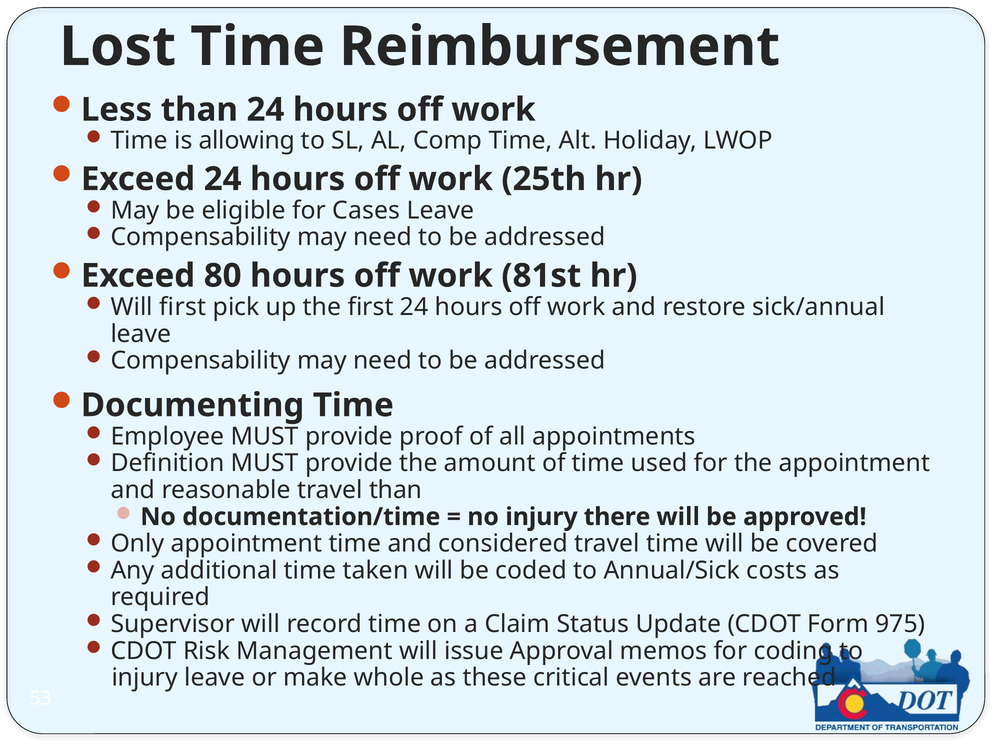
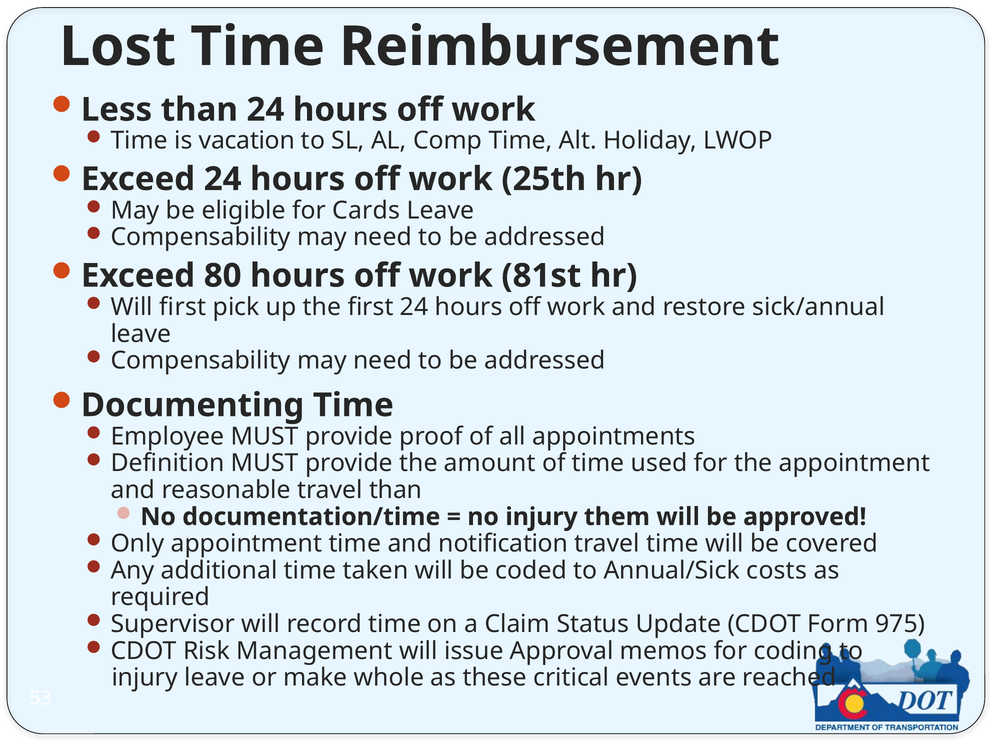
allowing: allowing -> vacation
Cases: Cases -> Cards
there: there -> them
considered: considered -> notification
